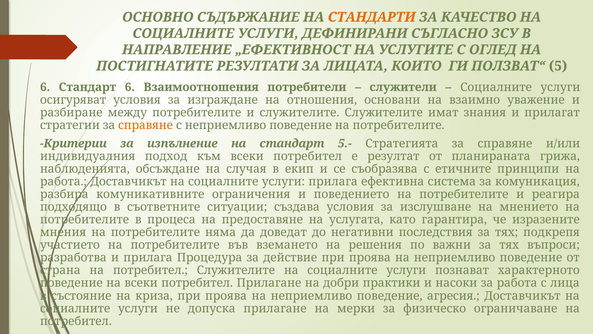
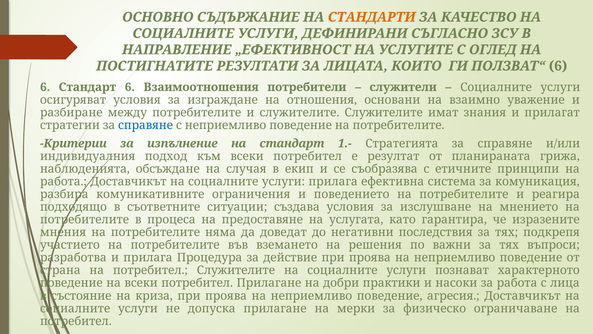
ПОЛЗВАТ“ 5: 5 -> 6
справяне at (146, 125) colour: orange -> blue
5.-: 5.- -> 1.-
